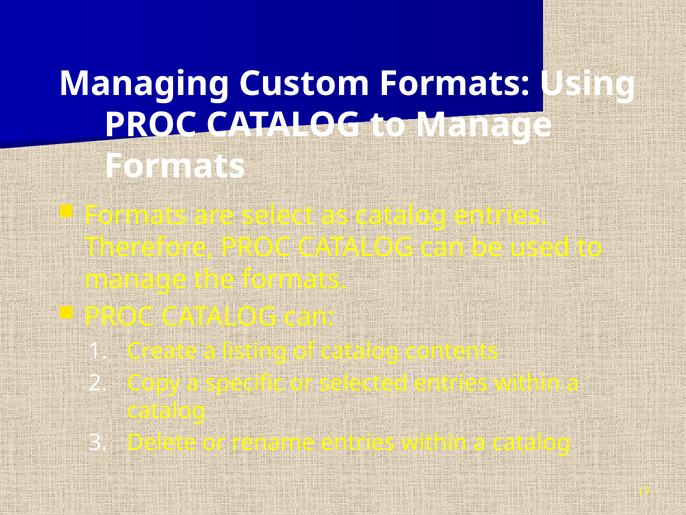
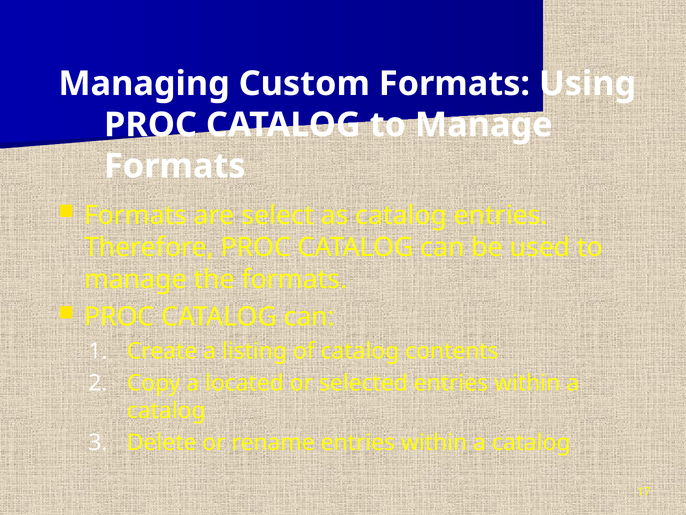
specific: specific -> located
